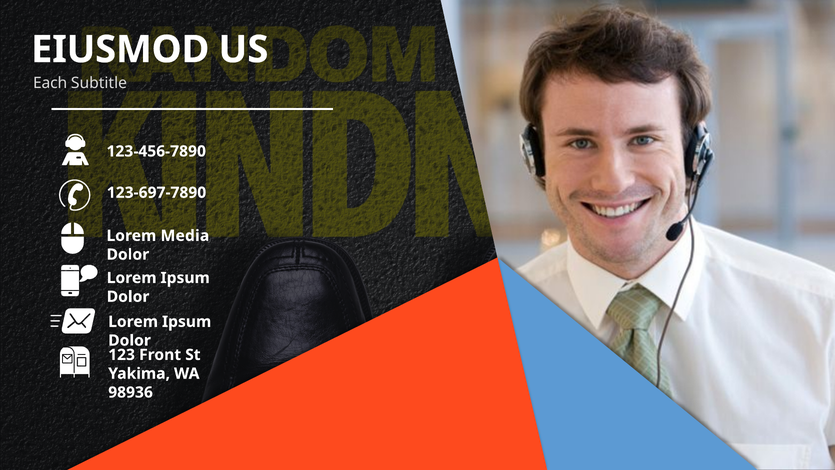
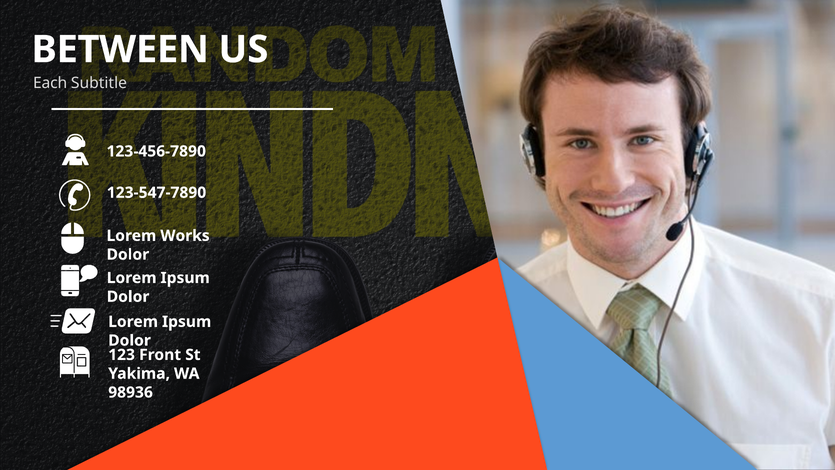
EIUSMOD: EIUSMOD -> BETWEEN
123-697-7890: 123-697-7890 -> 123-547-7890
Media: Media -> Works
